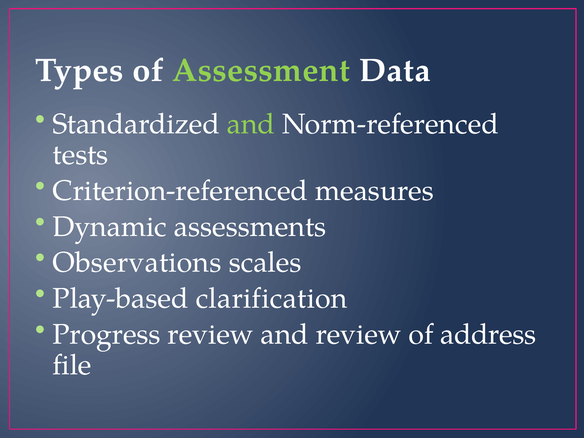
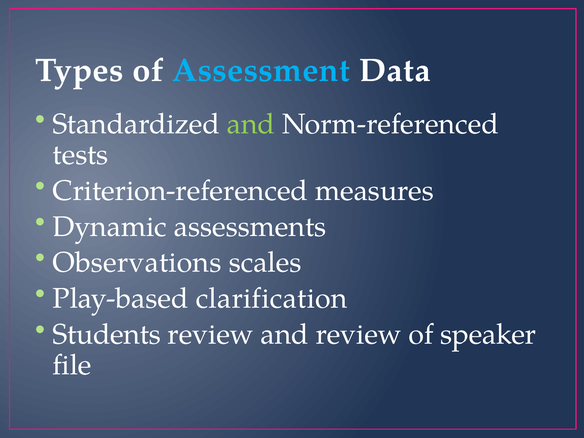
Assessment colour: light green -> light blue
Progress: Progress -> Students
address: address -> speaker
